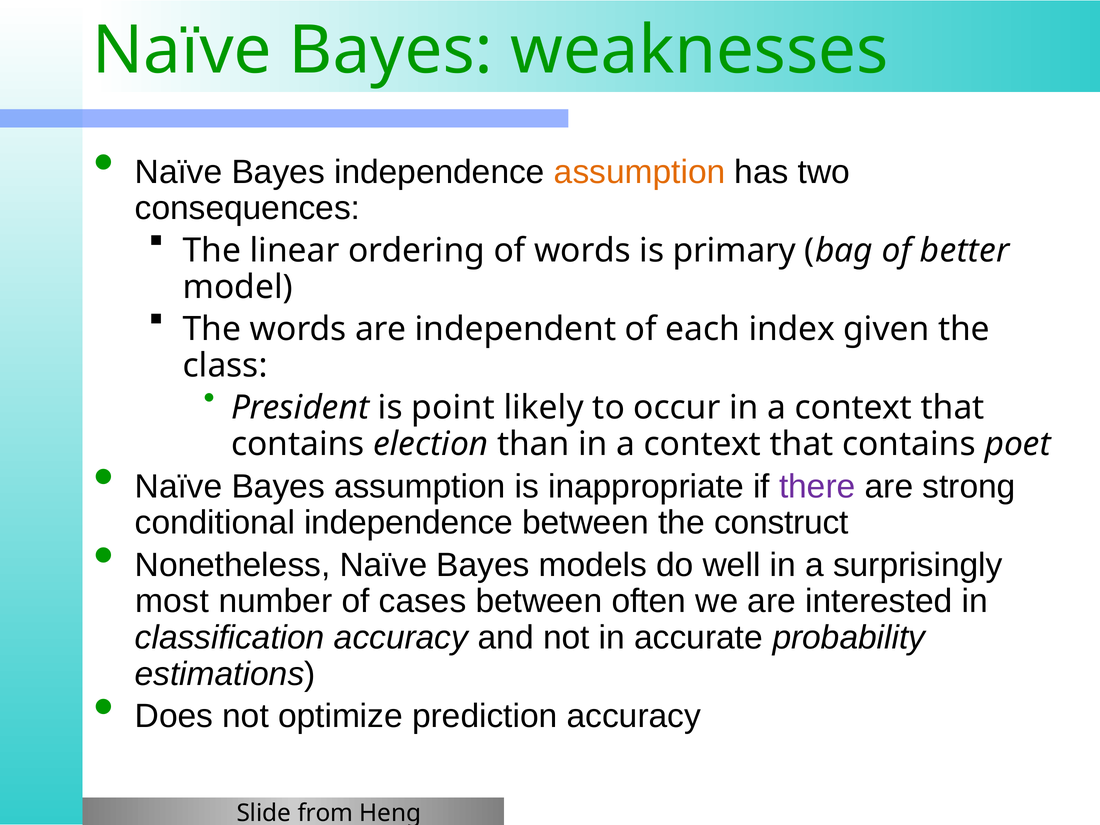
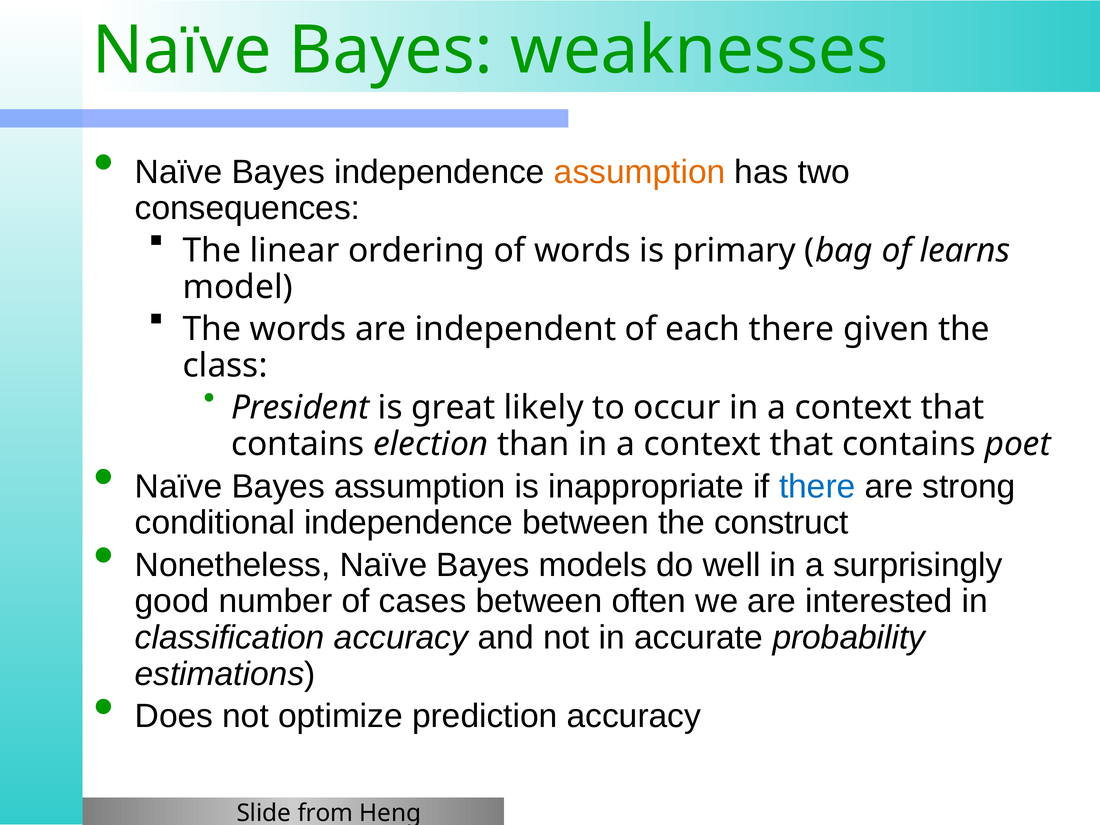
better: better -> learns
each index: index -> there
point: point -> great
there at (817, 486) colour: purple -> blue
most: most -> good
